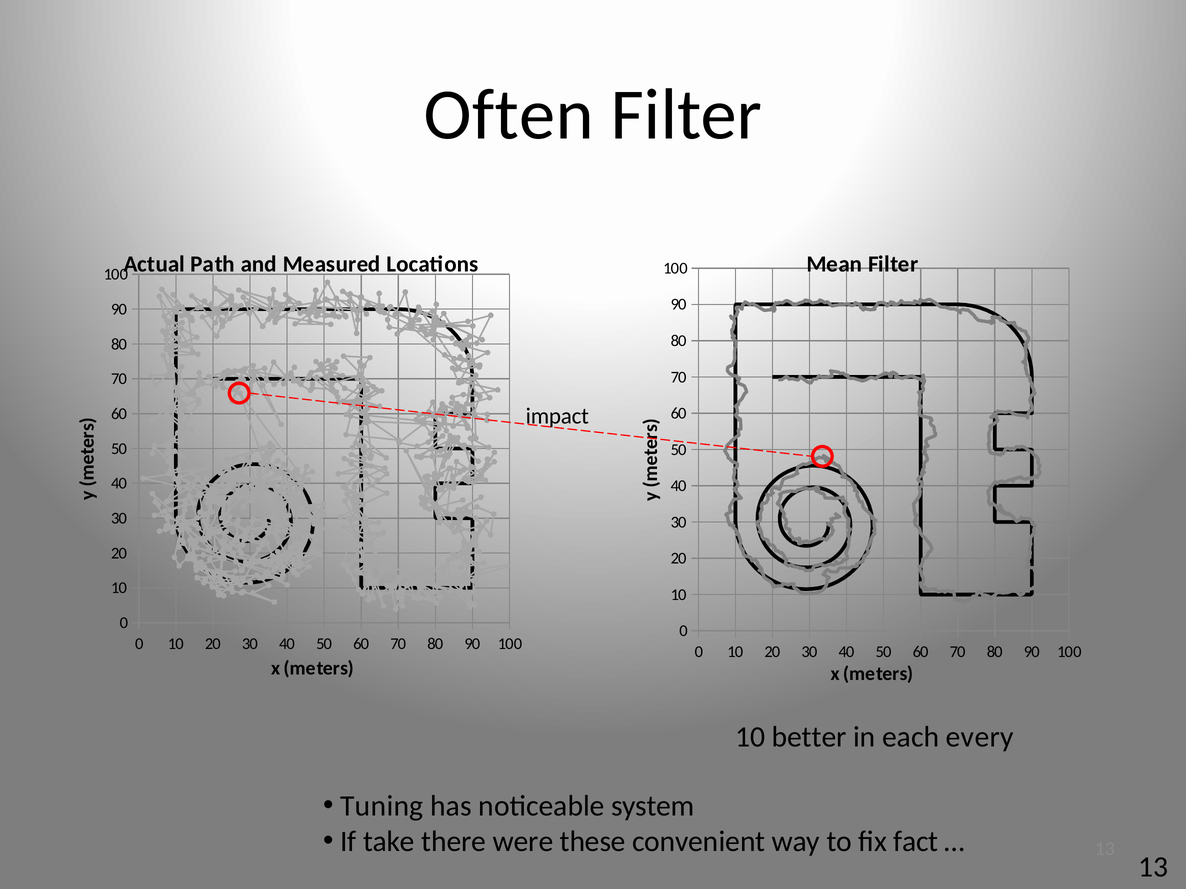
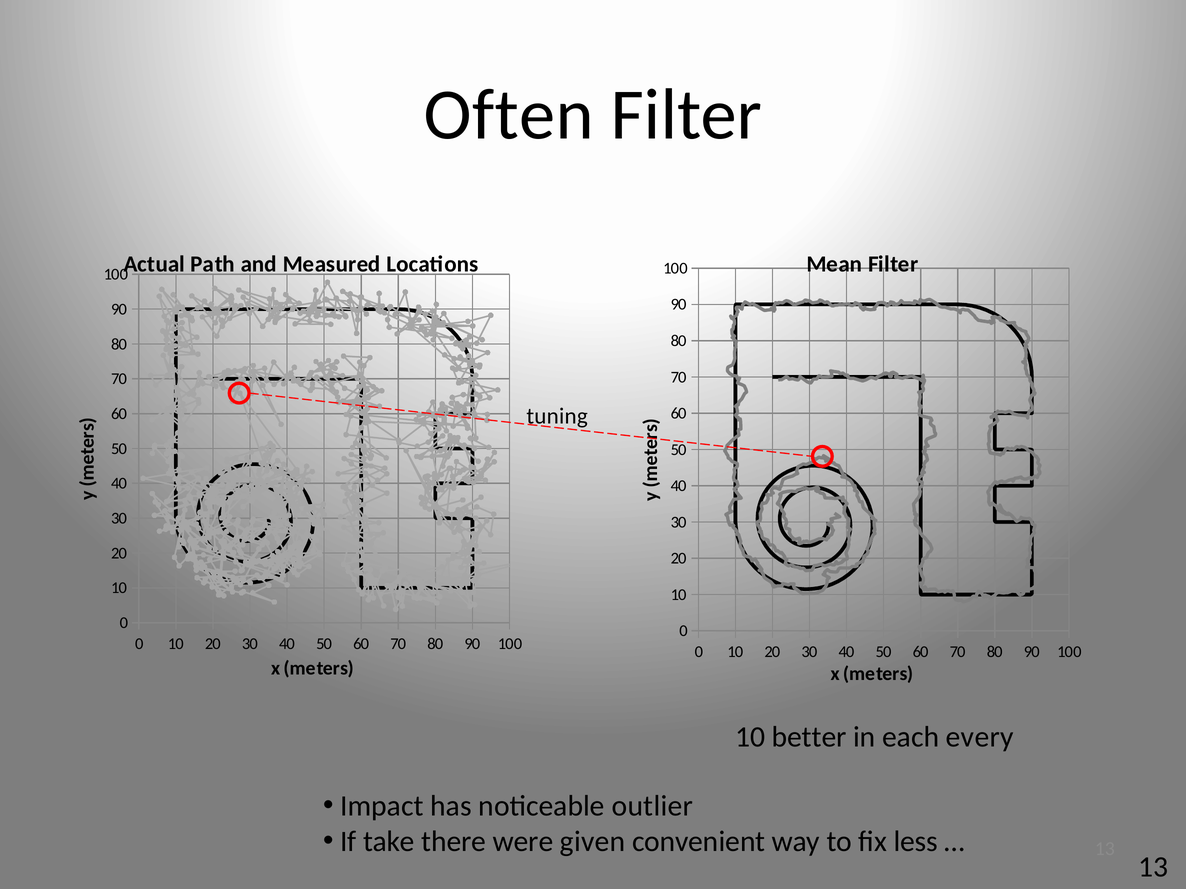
impact: impact -> tuning
Tuning: Tuning -> Impact
system: system -> outlier
these: these -> given
fact: fact -> less
